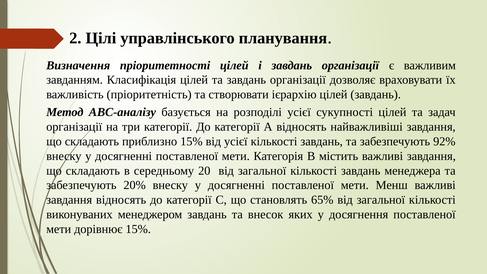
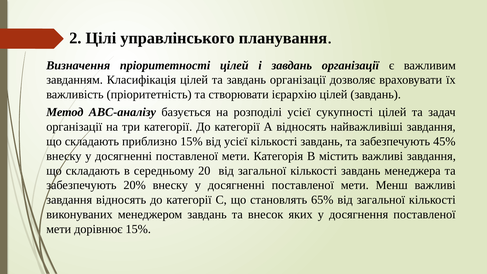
92%: 92% -> 45%
